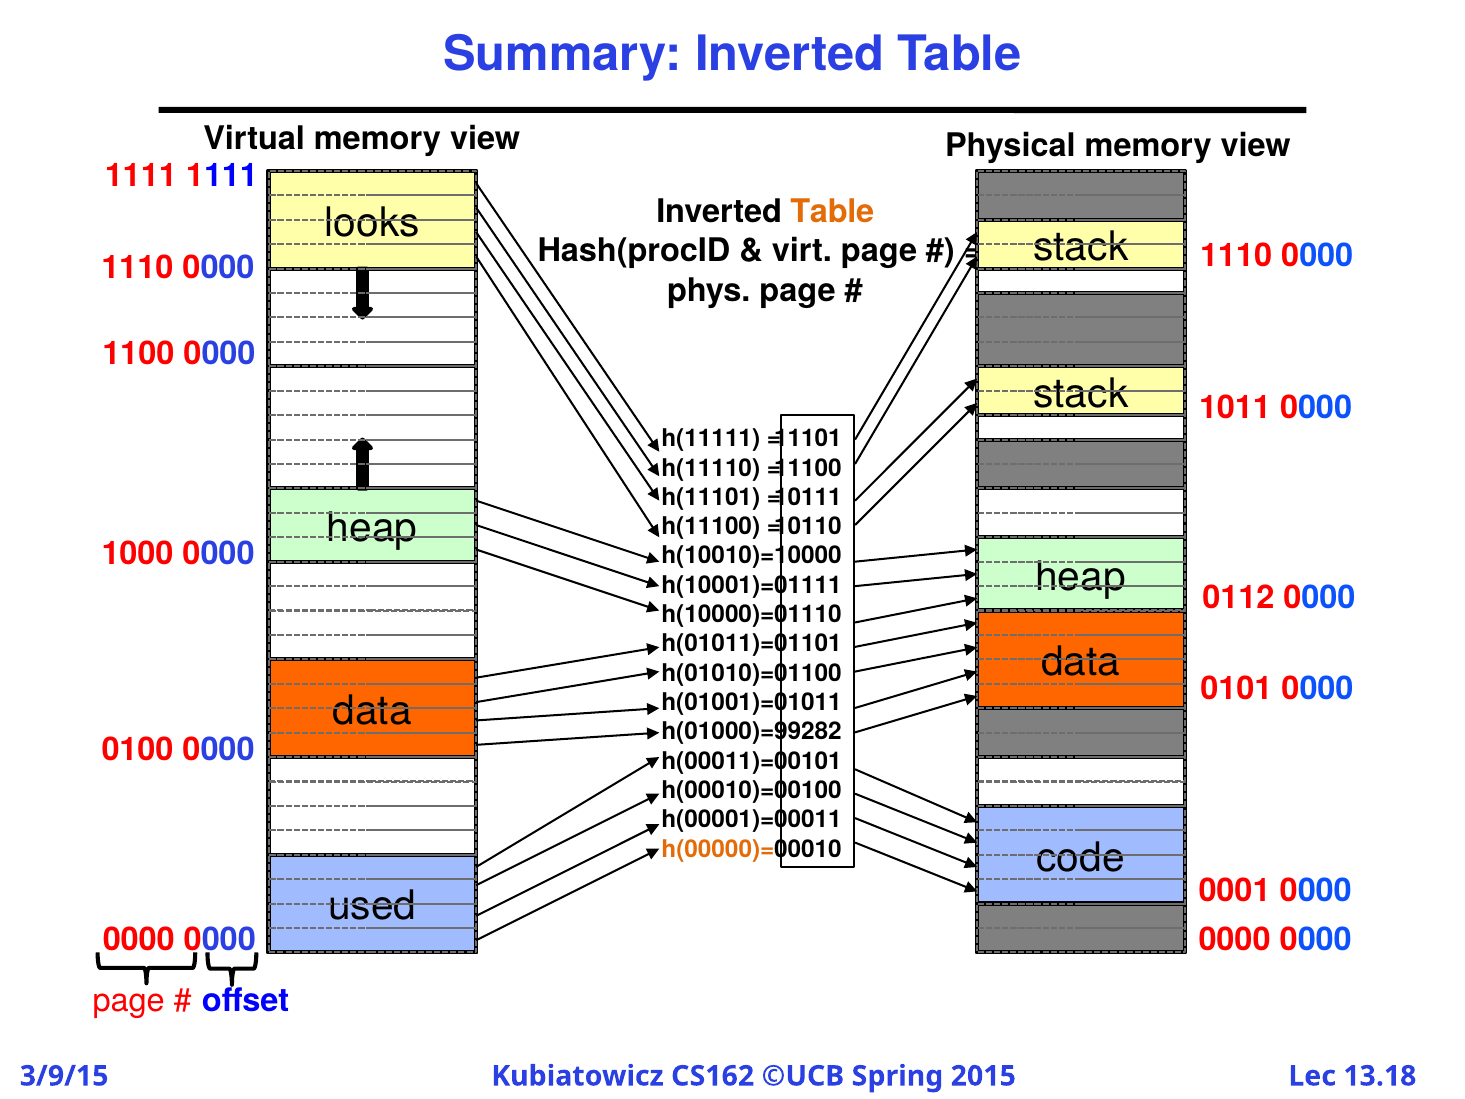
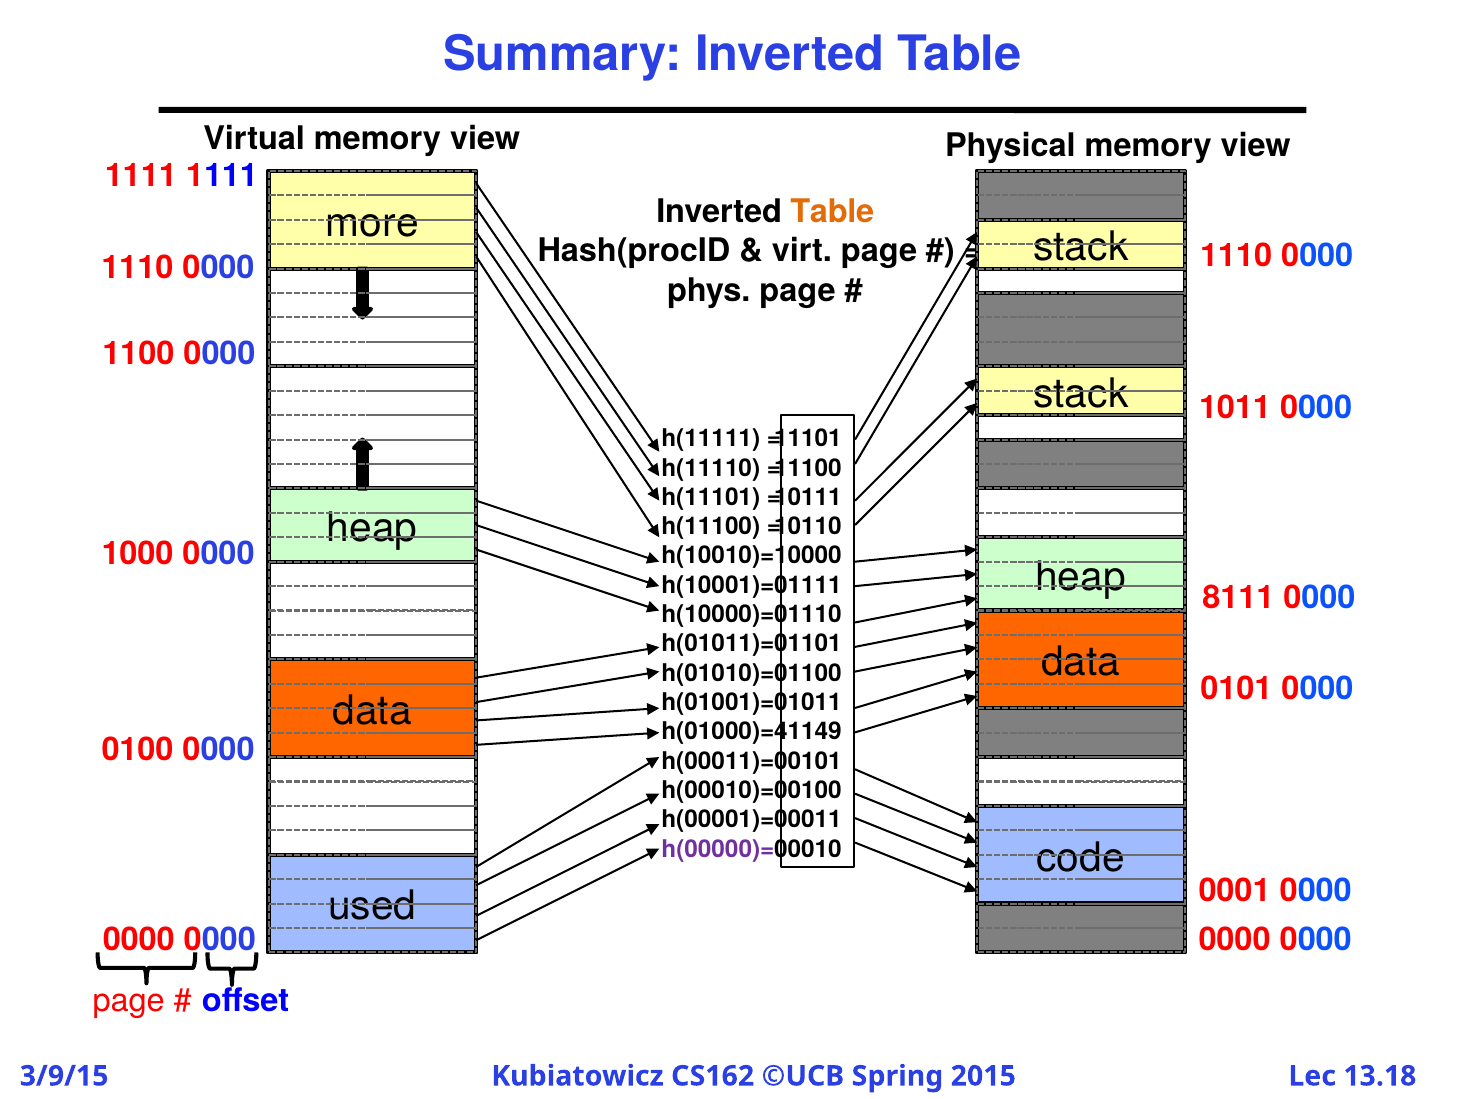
looks: looks -> more
0112: 0112 -> 8111
99282: 99282 -> 41149
h(00000)= colour: orange -> purple
